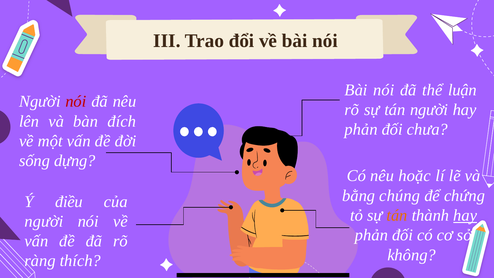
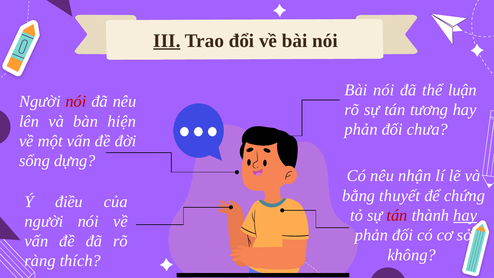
III underline: none -> present
tán người: người -> tương
đích: đích -> hiện
hoặc: hoặc -> nhận
chúng: chúng -> thuyết
tán at (397, 215) colour: orange -> red
